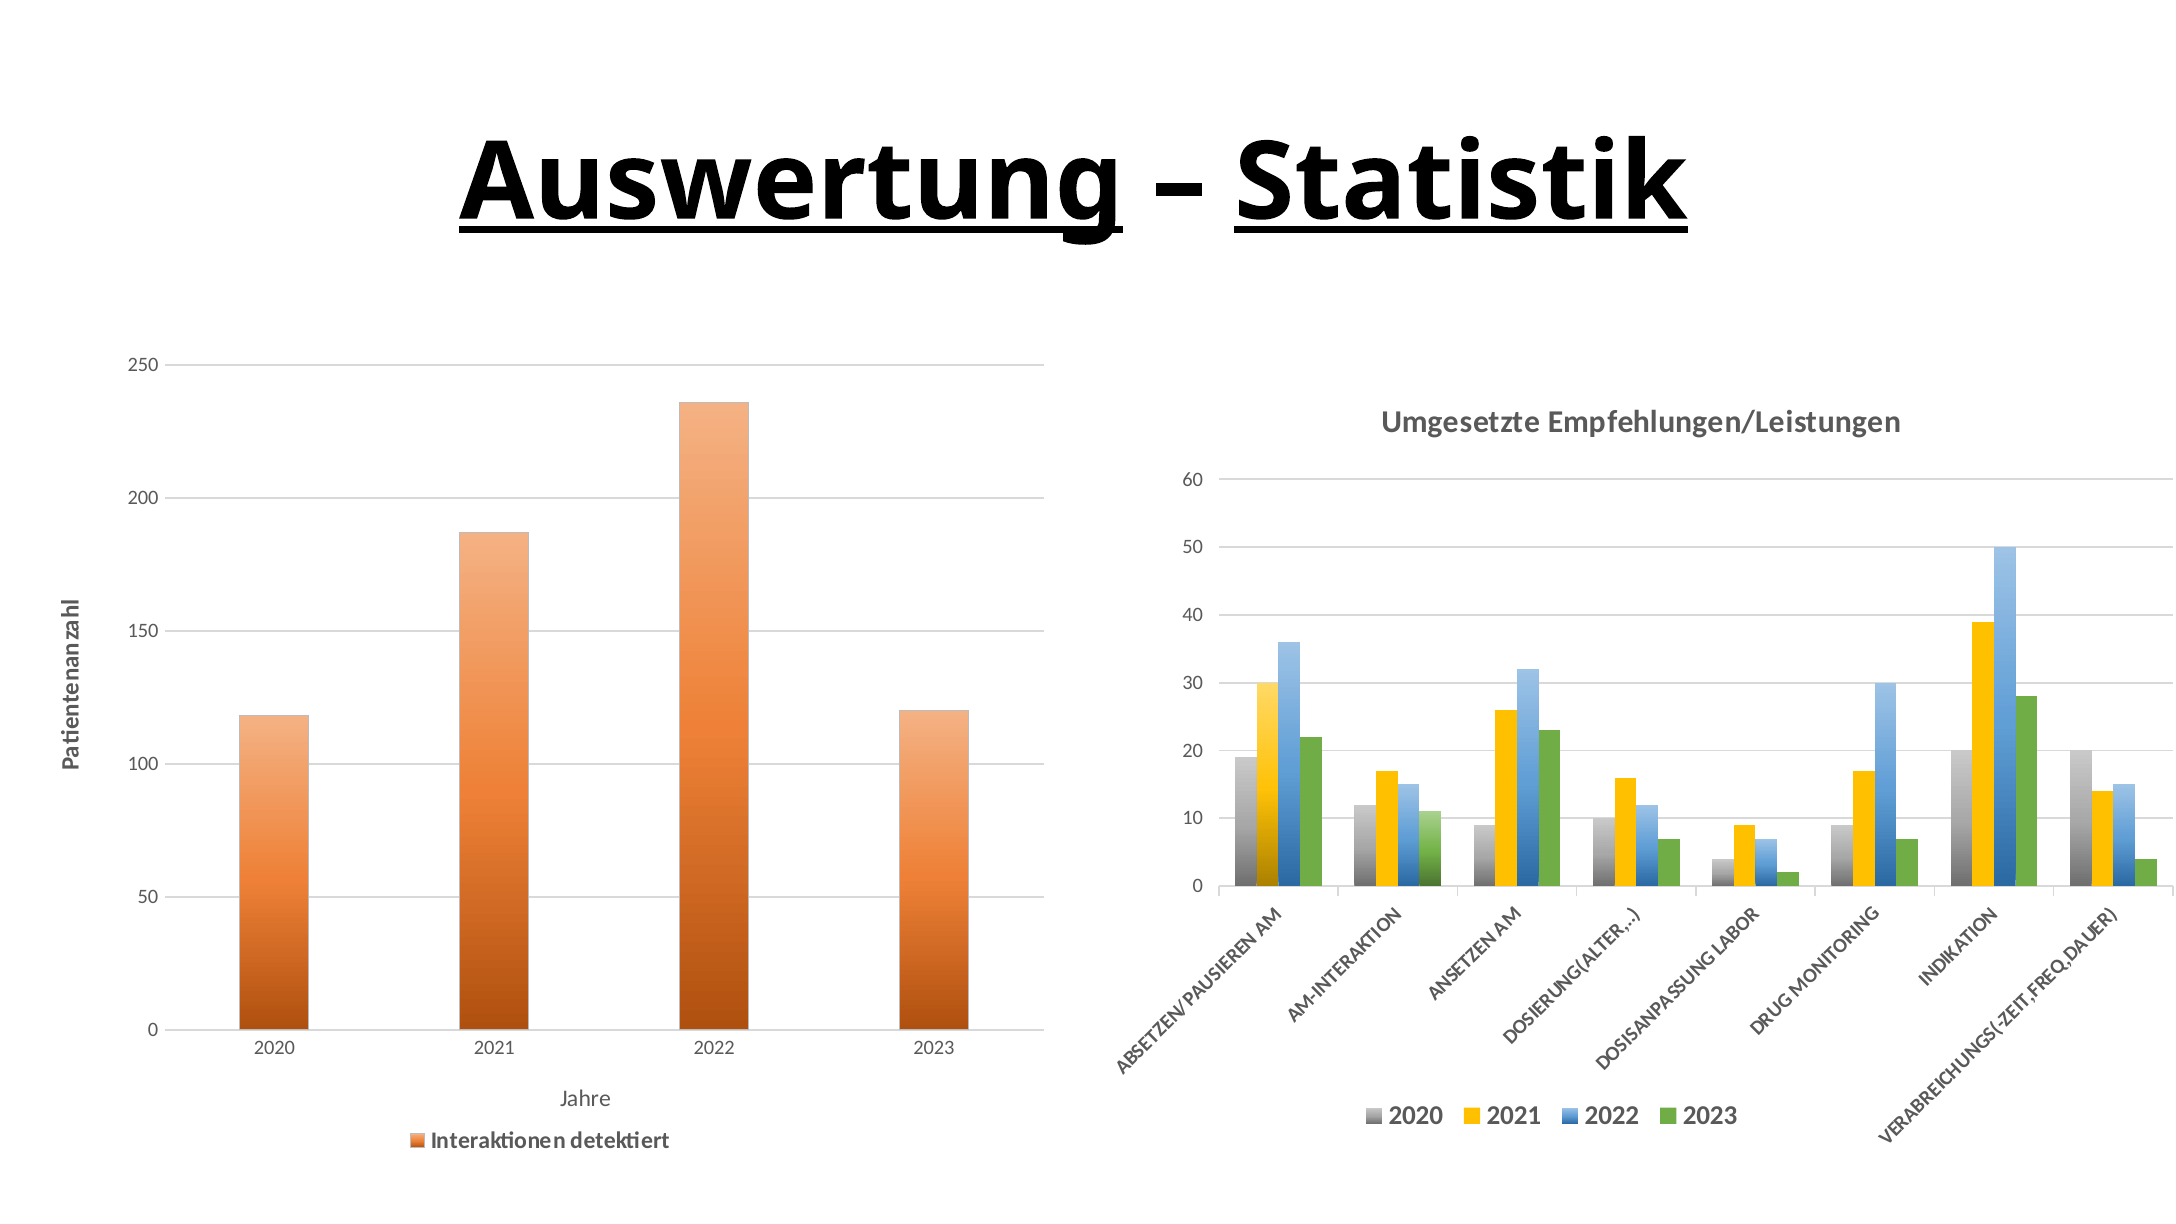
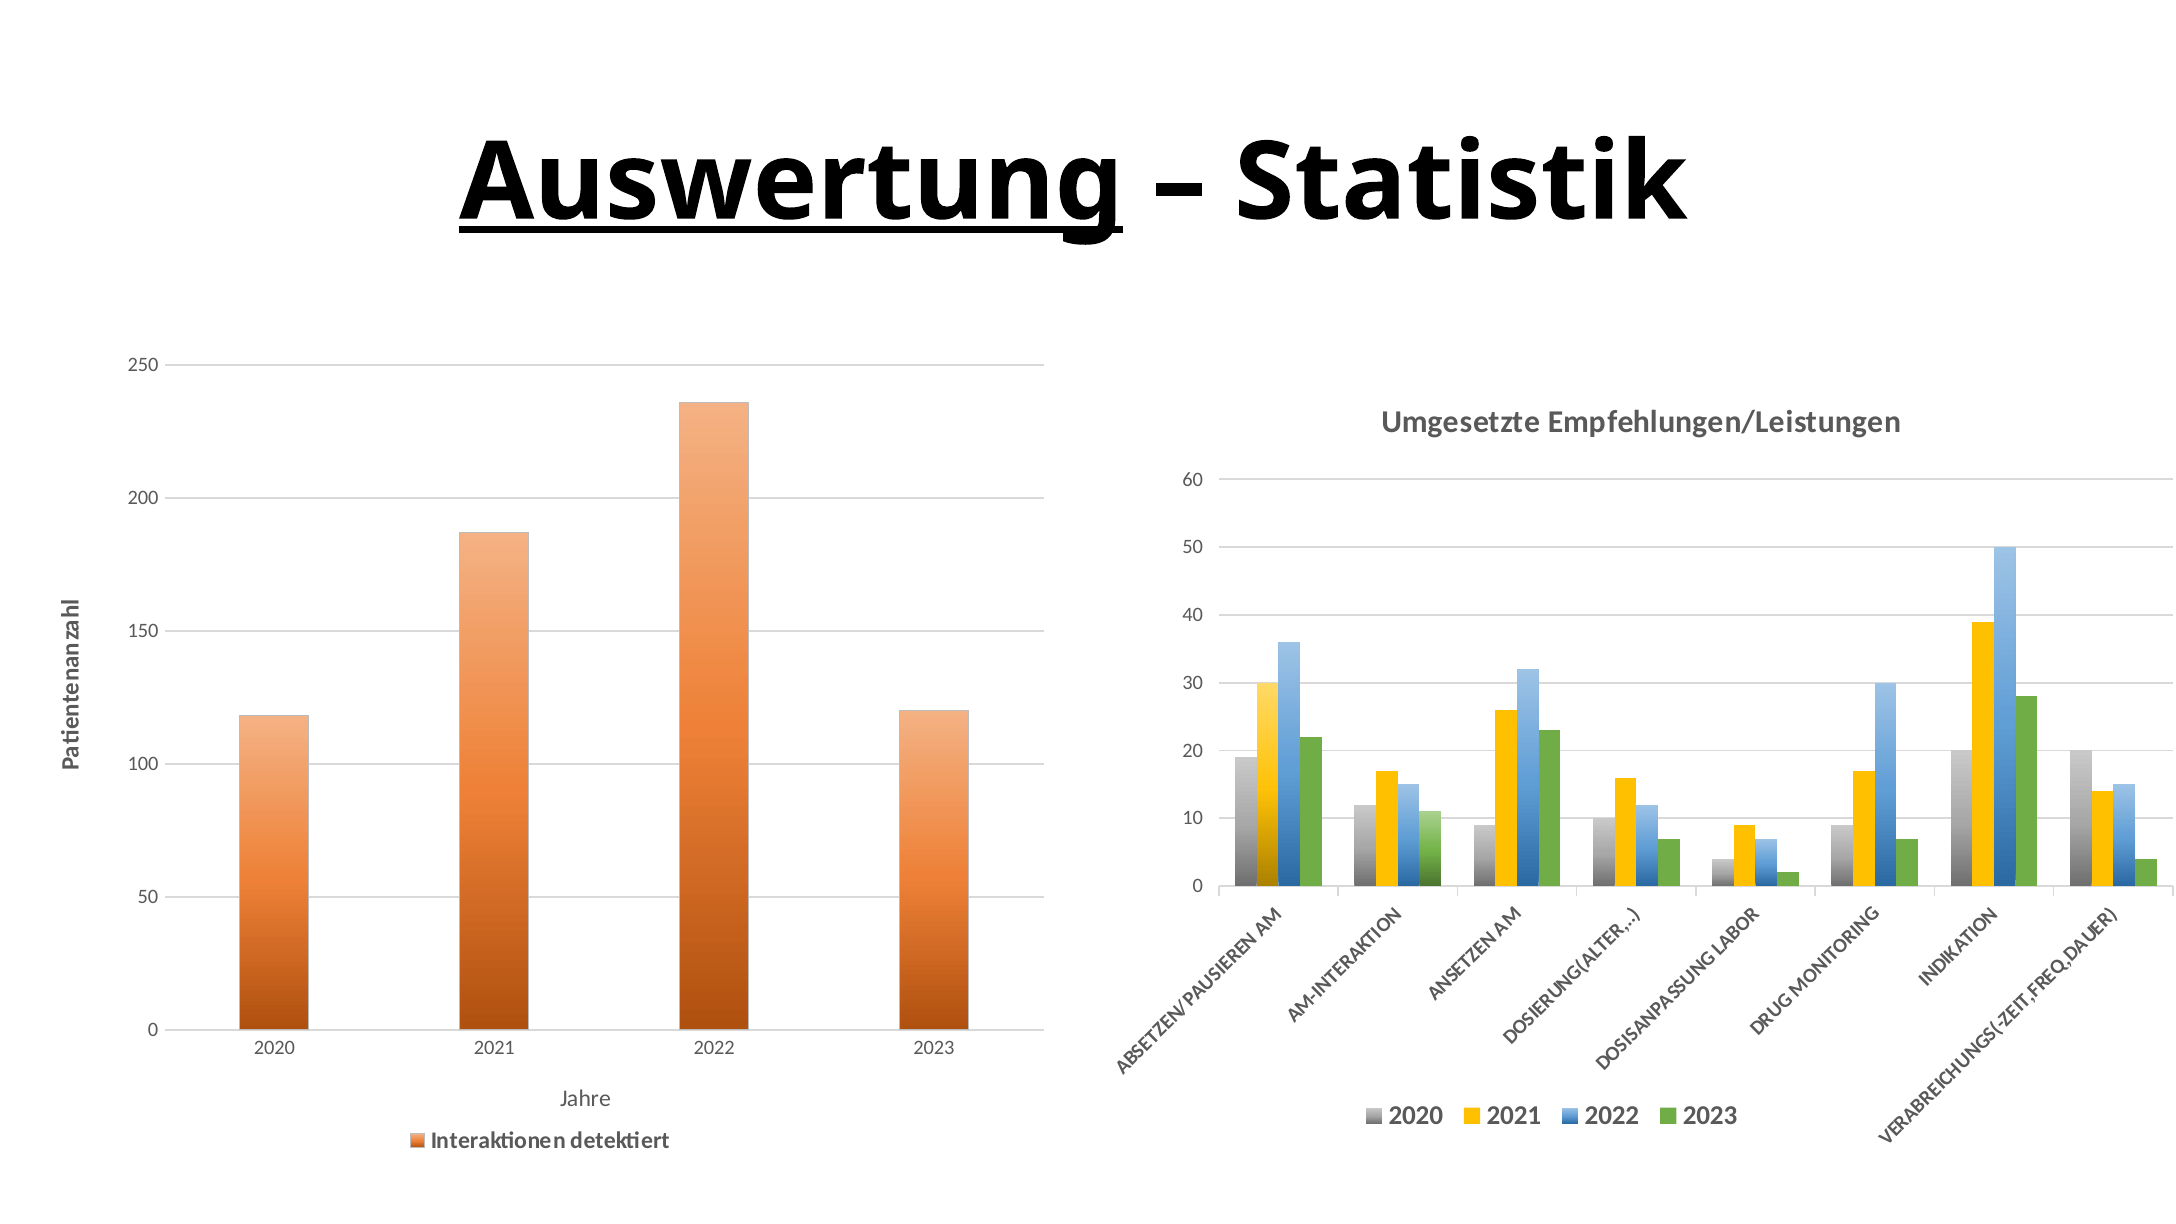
Statistik underline: present -> none
